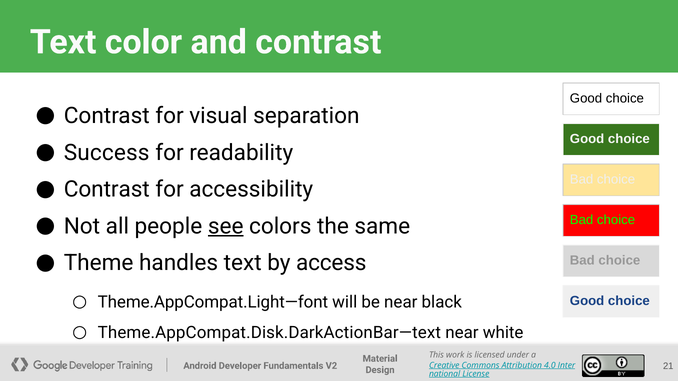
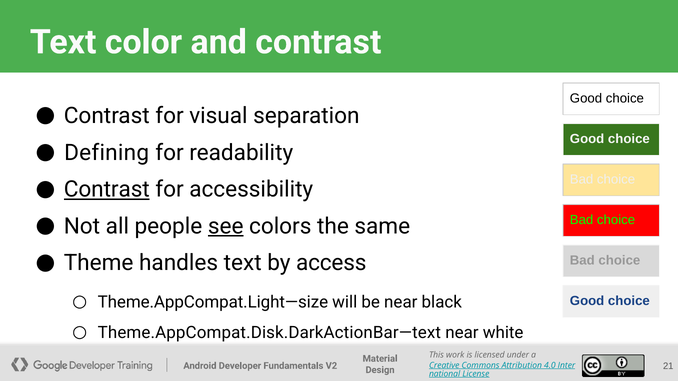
Success: Success -> Defining
Contrast at (107, 190) underline: none -> present
Theme.AppCompat.Light—font: Theme.AppCompat.Light—font -> Theme.AppCompat.Light—size
